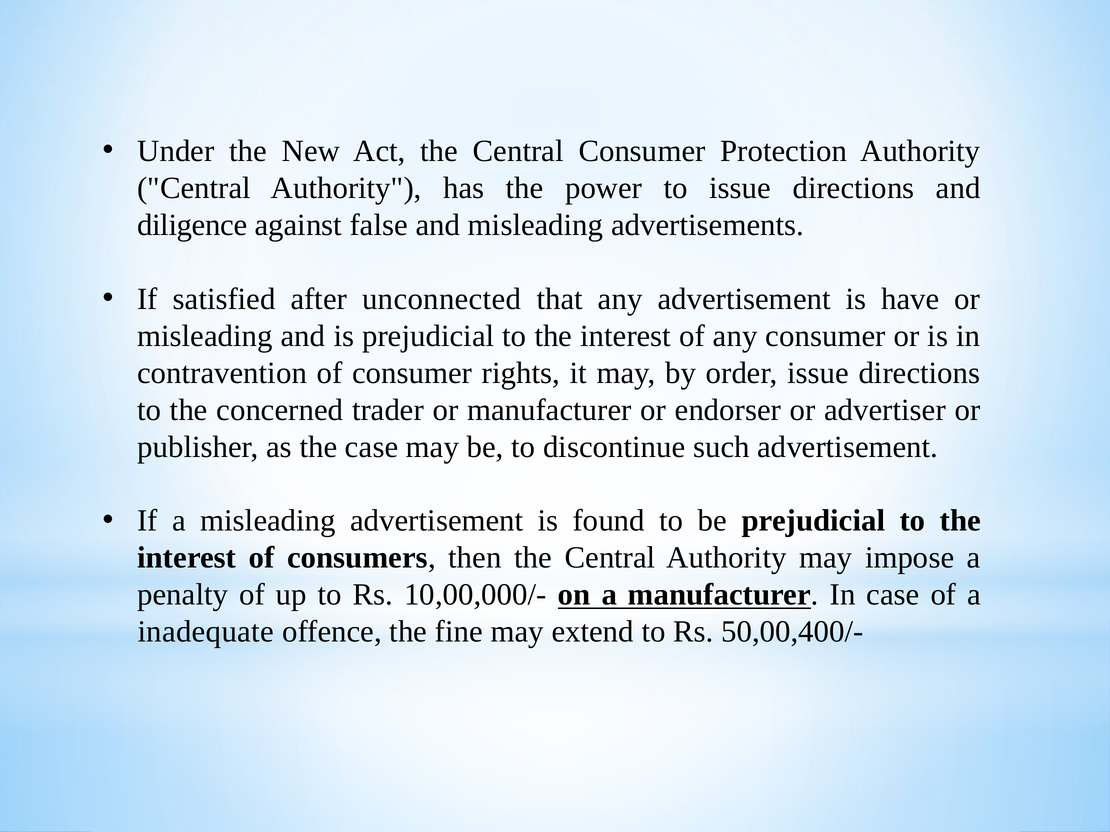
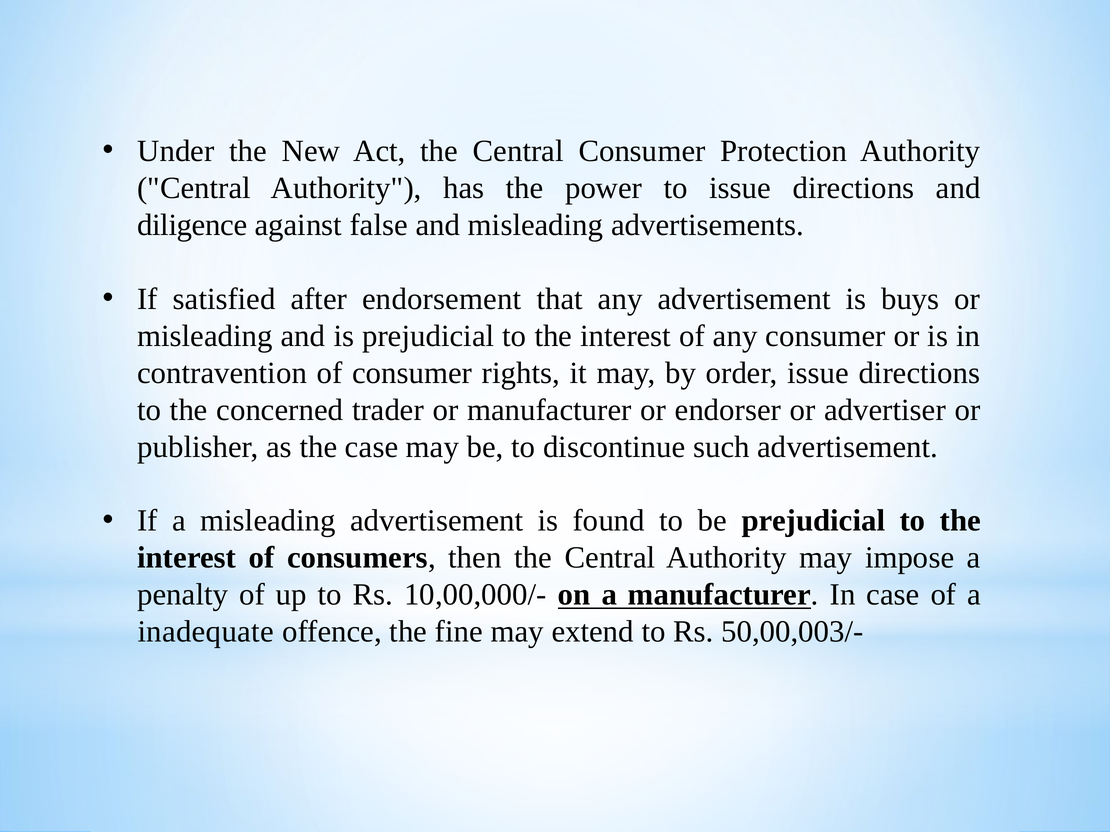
unconnected: unconnected -> endorsement
have: have -> buys
50,00,400/-: 50,00,400/- -> 50,00,003/-
